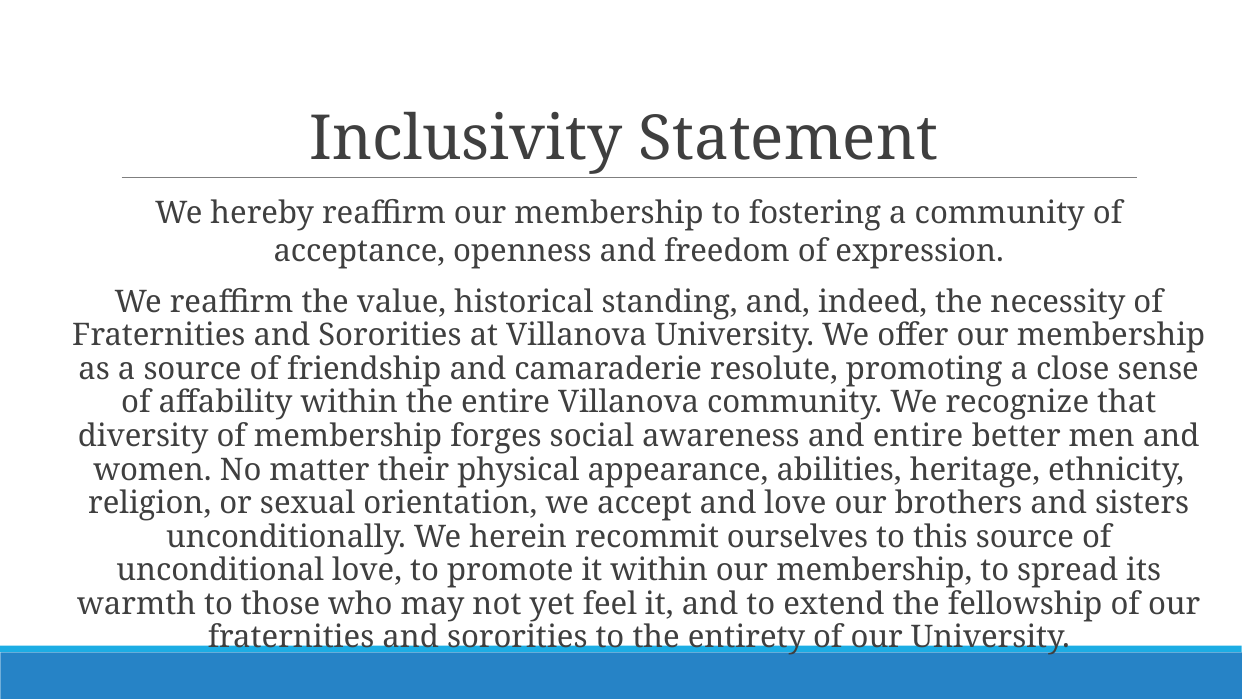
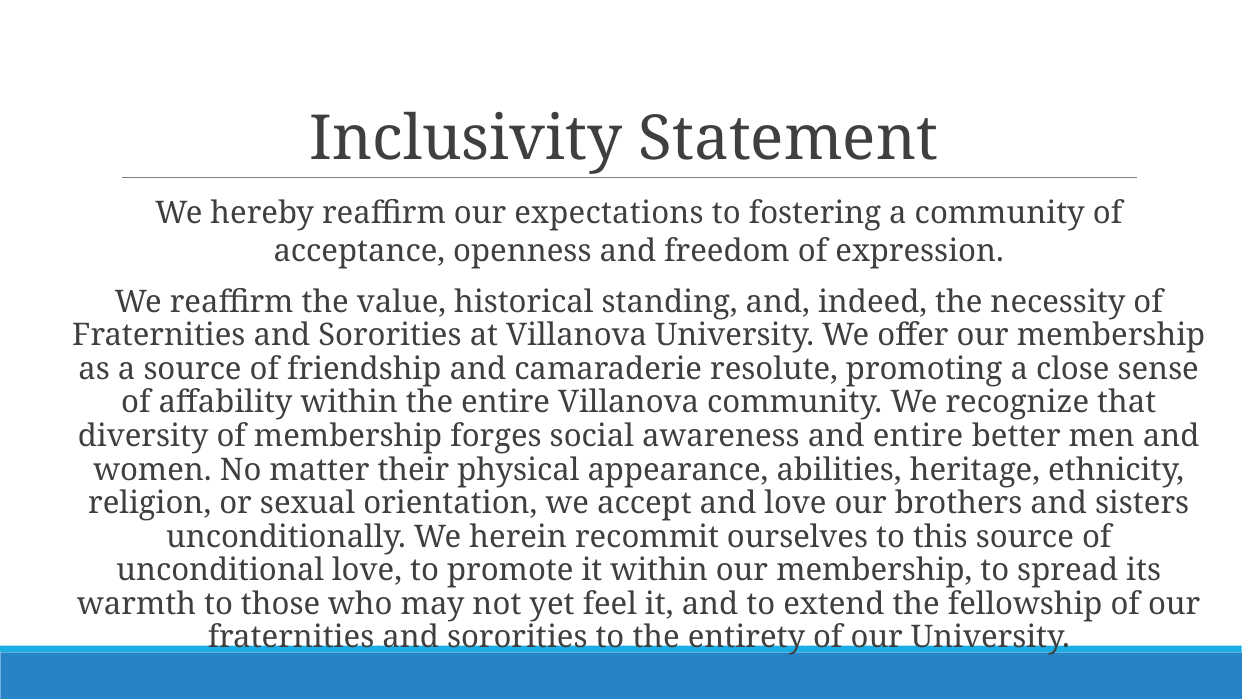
reaffirm our membership: membership -> expectations
